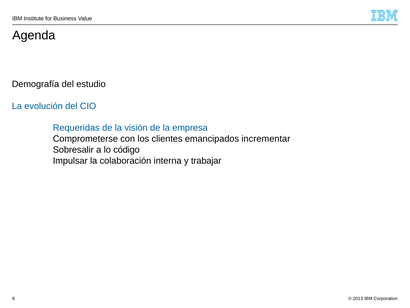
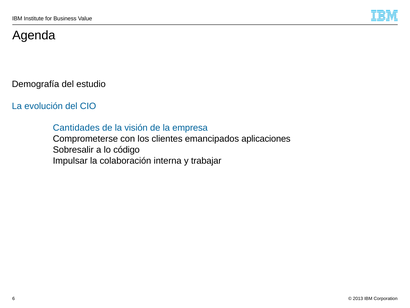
Requeridas: Requeridas -> Cantidades
incrementar: incrementar -> aplicaciones
